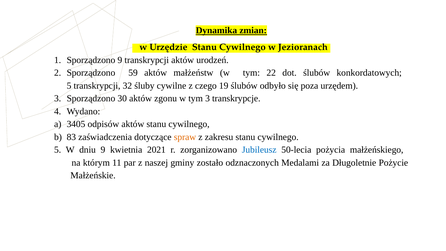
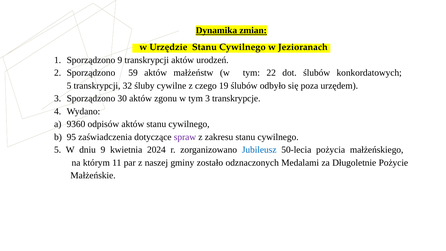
3405: 3405 -> 9360
83: 83 -> 95
spraw colour: orange -> purple
2021: 2021 -> 2024
